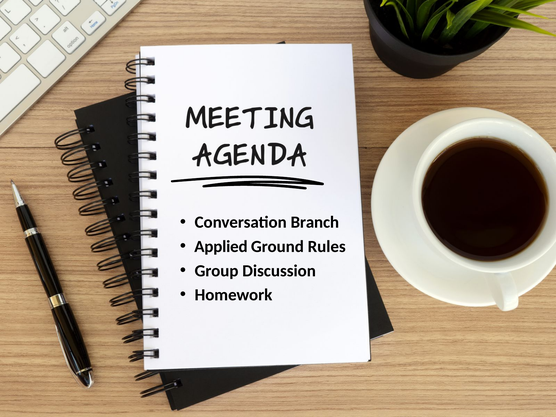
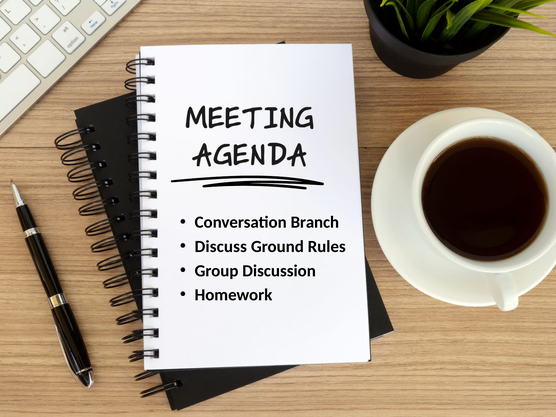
Applied: Applied -> Discuss
